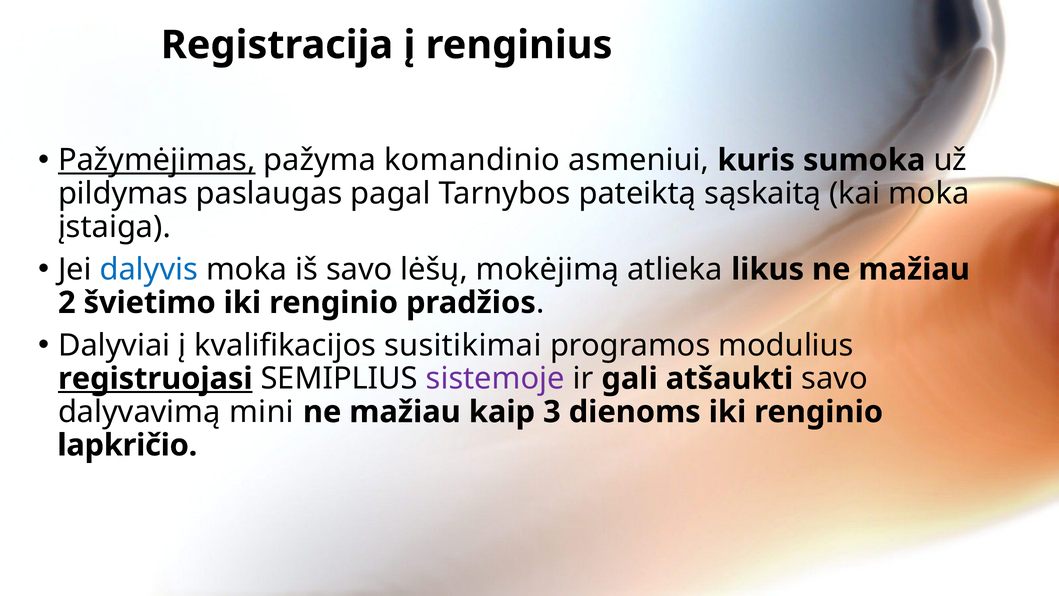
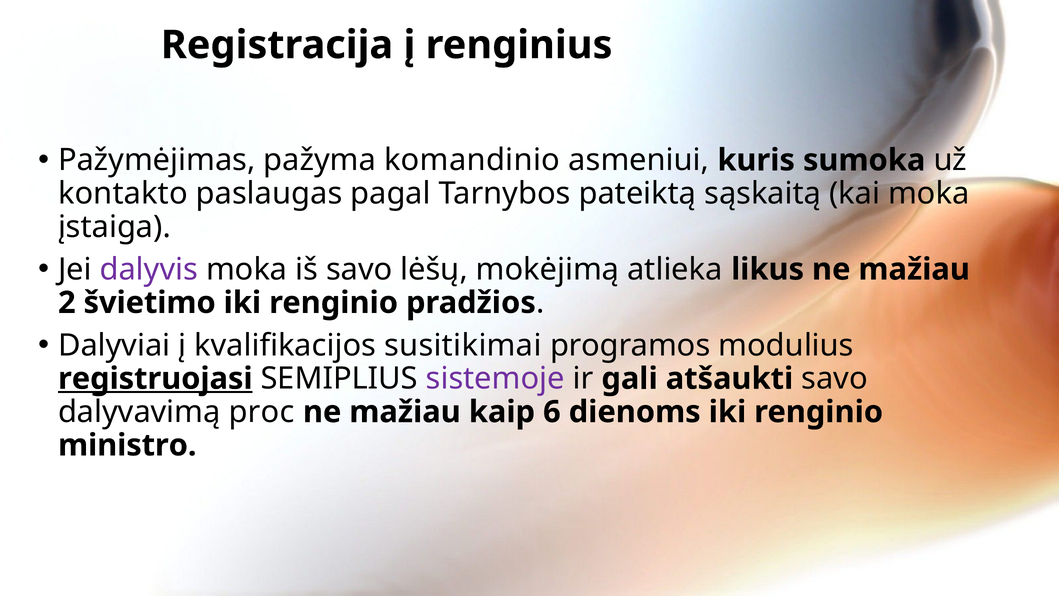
Pažymėjimas underline: present -> none
pildymas: pildymas -> kontakto
dalyvis colour: blue -> purple
mini: mini -> proc
3: 3 -> 6
lapkričio: lapkričio -> ministro
